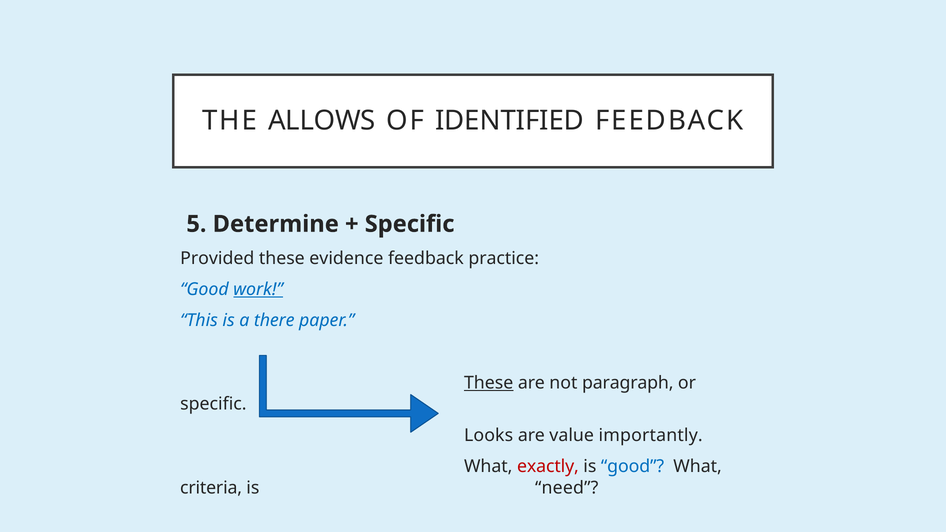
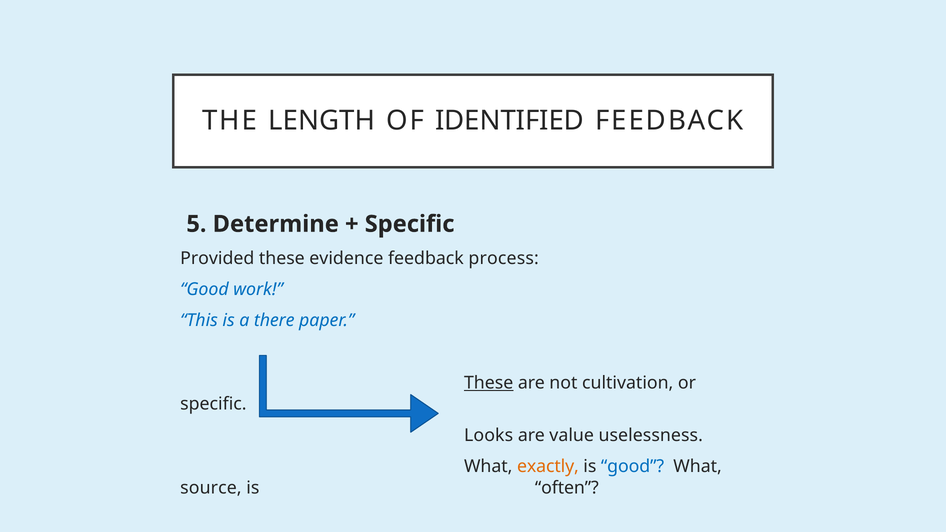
ALLOWS: ALLOWS -> LENGTH
practice: practice -> process
work underline: present -> none
paragraph: paragraph -> cultivation
importantly: importantly -> uselessness
exactly colour: red -> orange
criteria: criteria -> source
need: need -> often
